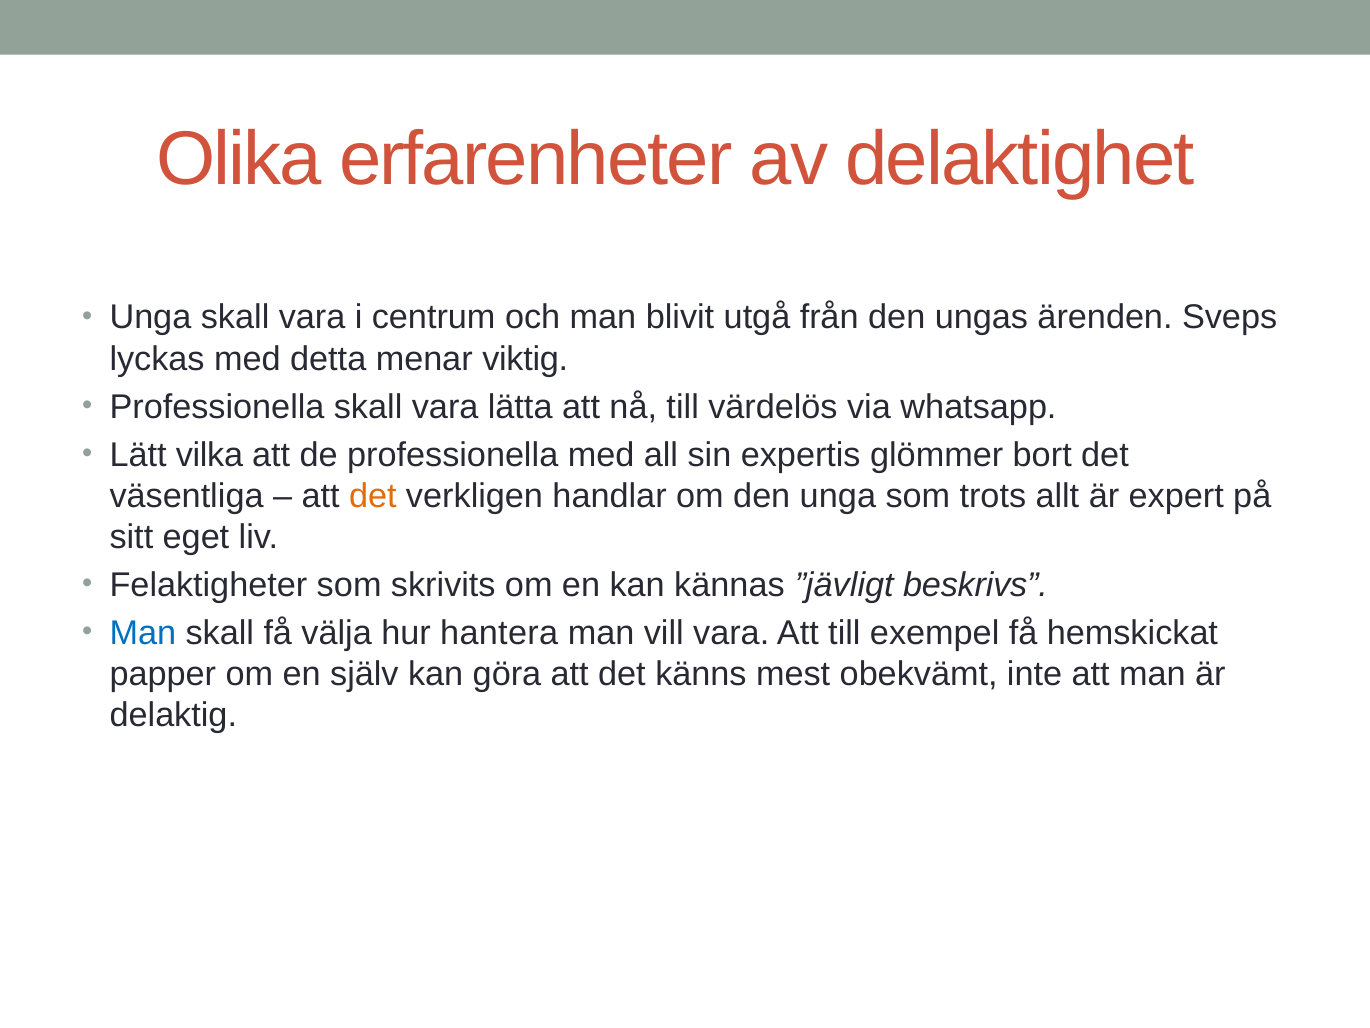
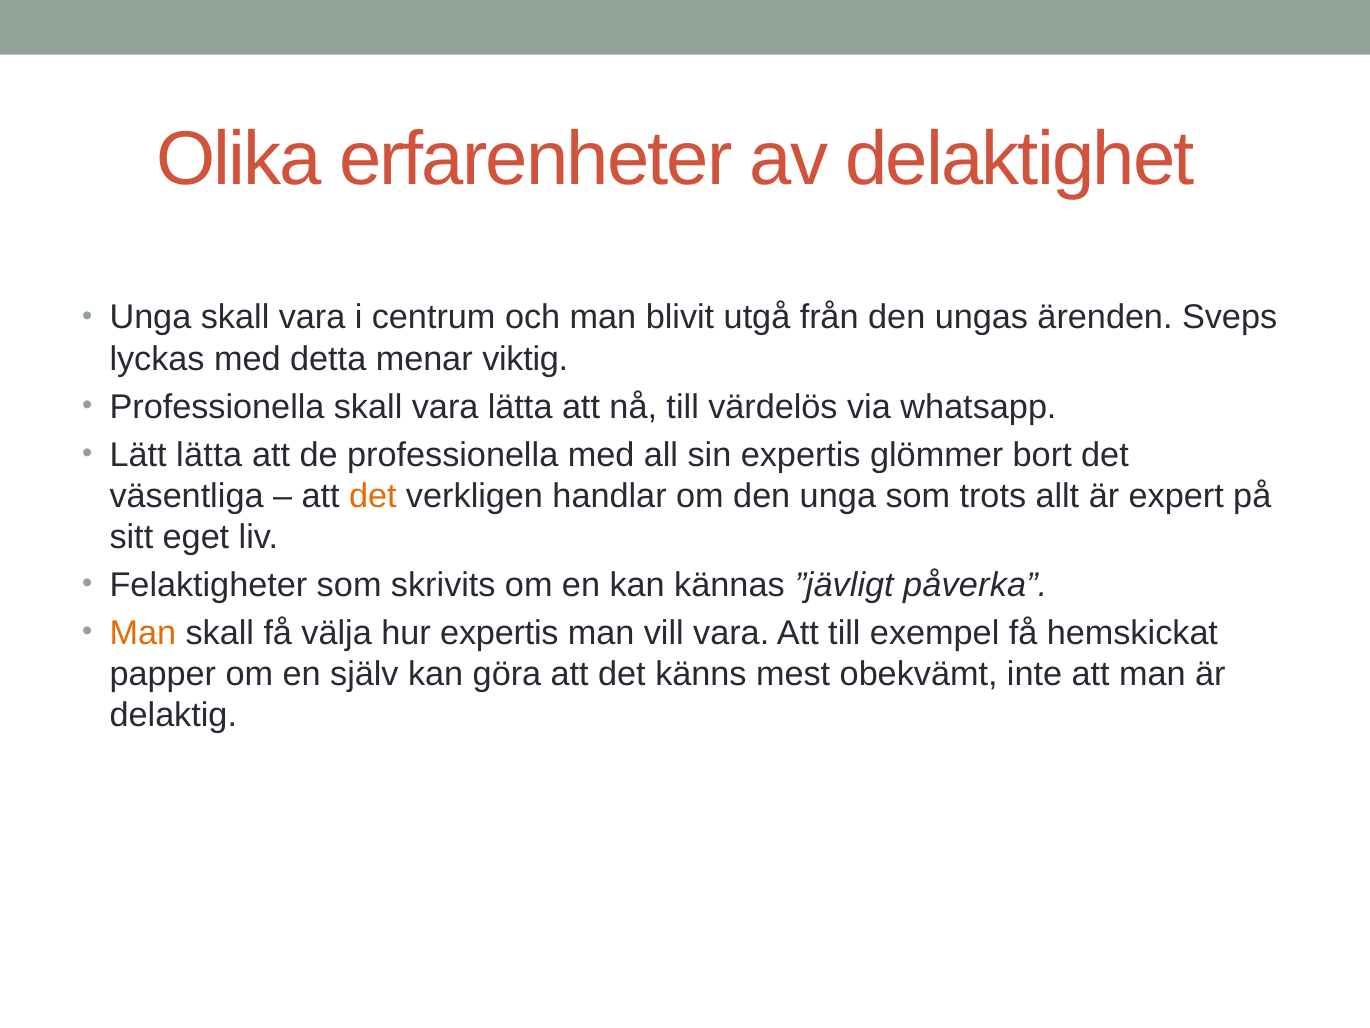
Lätt vilka: vilka -> lätta
beskrivs: beskrivs -> påverka
Man at (143, 633) colour: blue -> orange
hur hantera: hantera -> expertis
